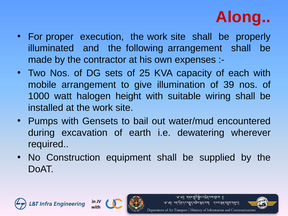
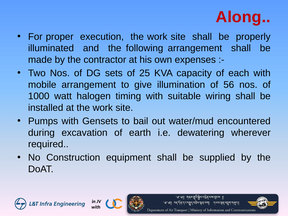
39: 39 -> 56
height: height -> timing
